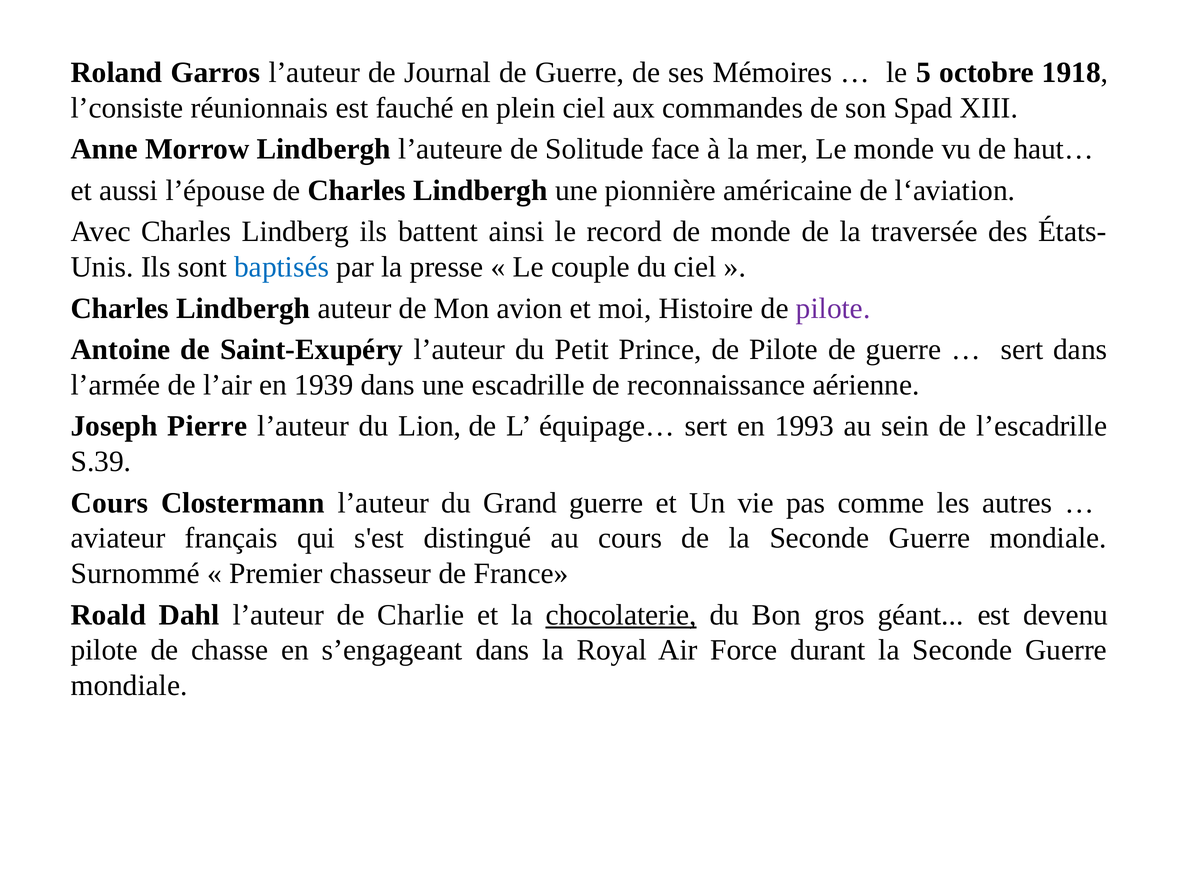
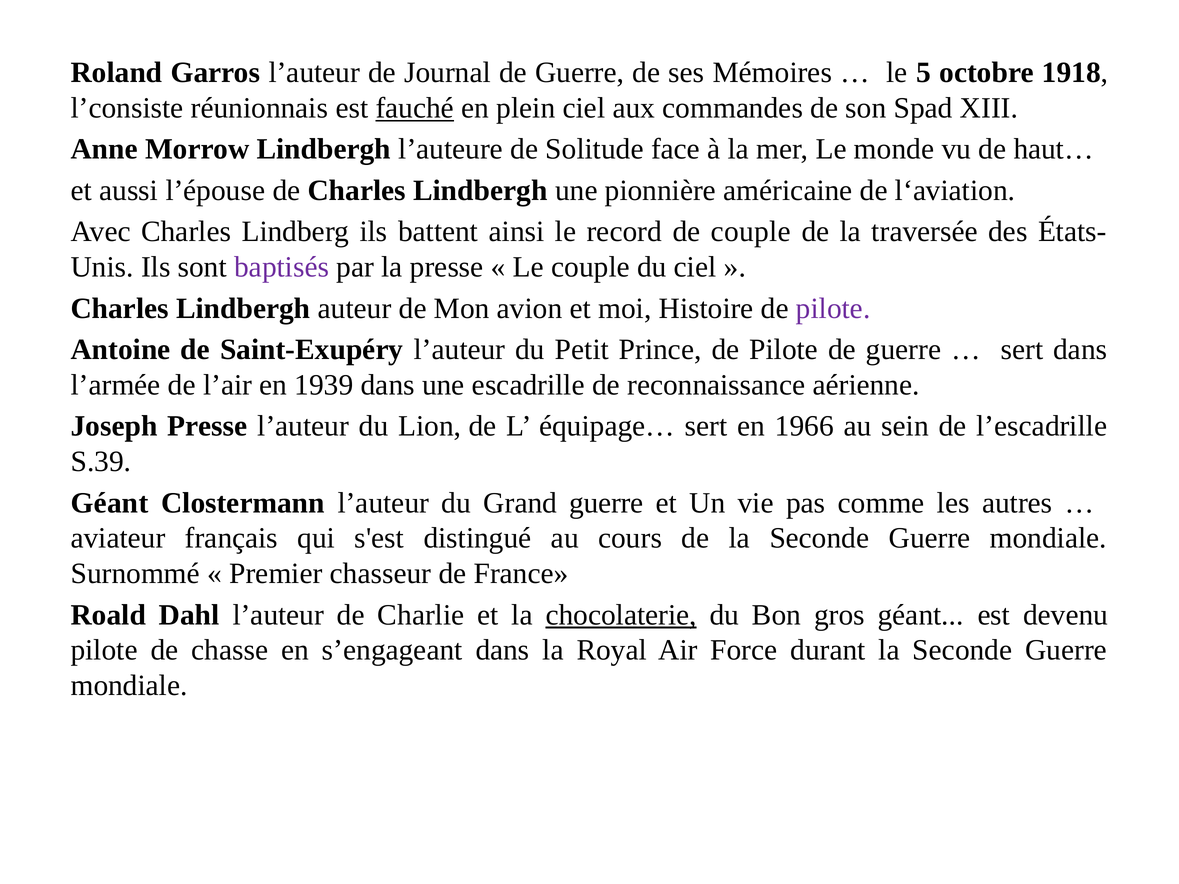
fauché underline: none -> present
de monde: monde -> couple
baptisés colour: blue -> purple
Joseph Pierre: Pierre -> Presse
1993: 1993 -> 1966
Cours at (110, 503): Cours -> Géant
